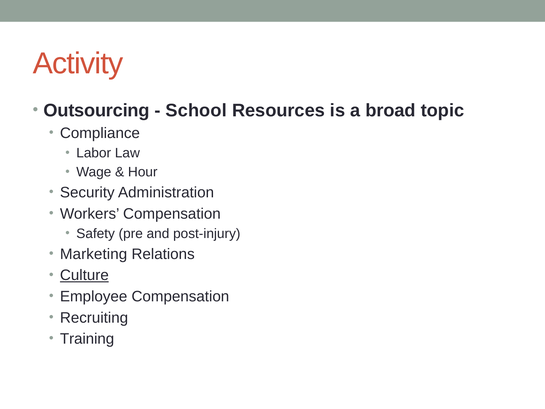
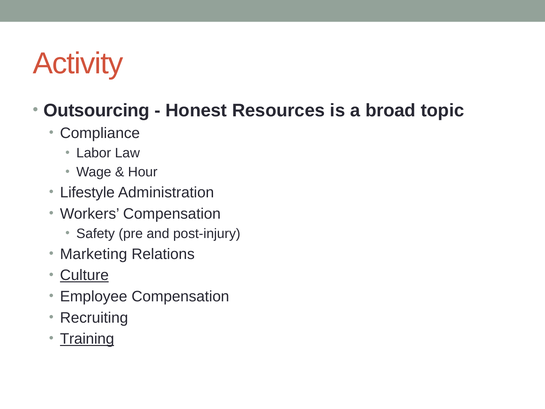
School: School -> Honest
Security: Security -> Lifestyle
Training underline: none -> present
